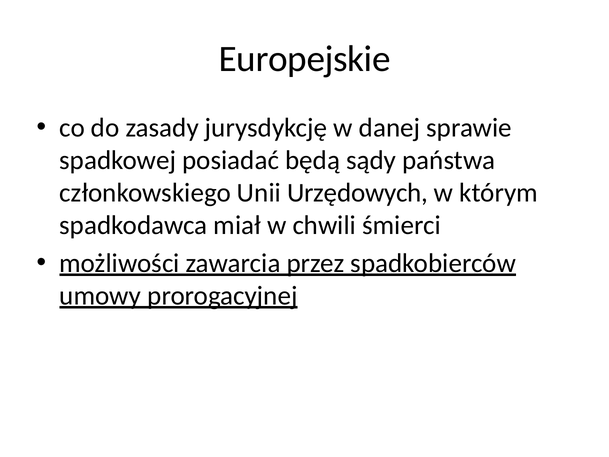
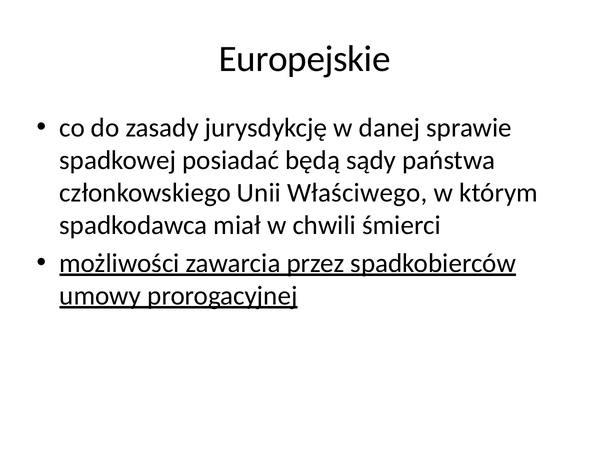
Urzędowych: Urzędowych -> Właściwego
